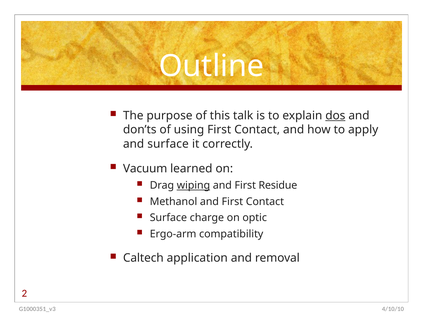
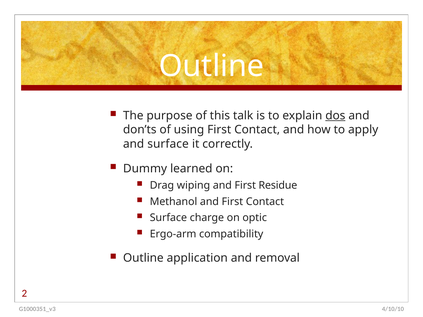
Vacuum: Vacuum -> Dummy
wiping underline: present -> none
Caltech at (143, 258): Caltech -> Outline
